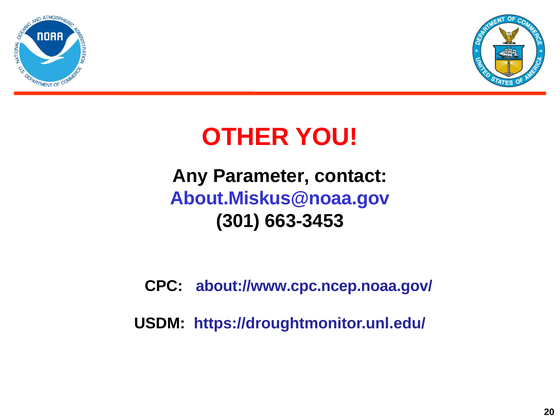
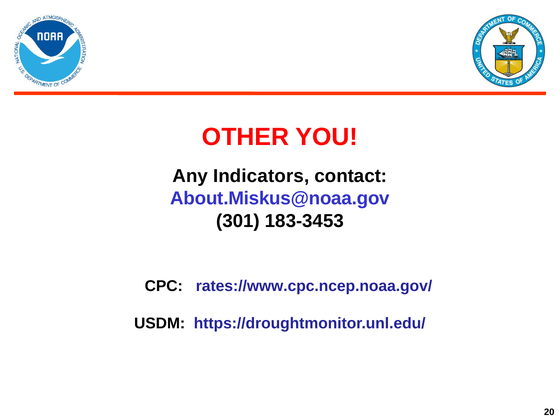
Parameter: Parameter -> Indicators
663-3453: 663-3453 -> 183-3453
about://www.cpc.ncep.noaa.gov/: about://www.cpc.ncep.noaa.gov/ -> rates://www.cpc.ncep.noaa.gov/
